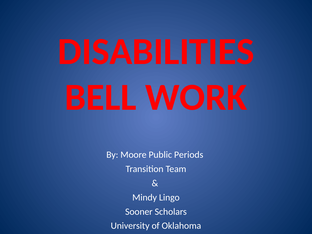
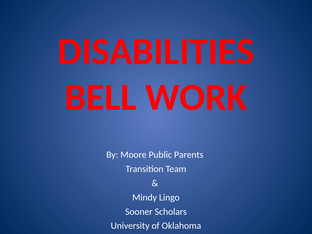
Periods: Periods -> Parents
